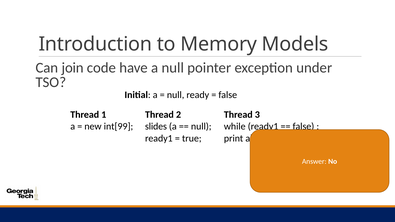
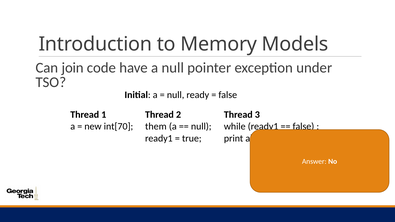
int[99: int[99 -> int[70
slides: slides -> them
